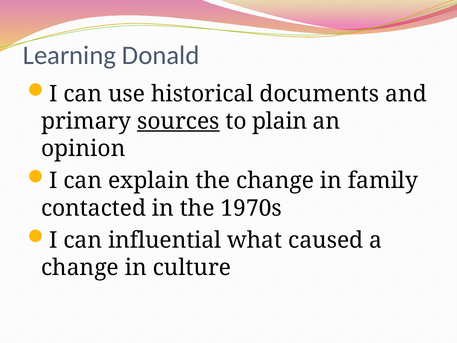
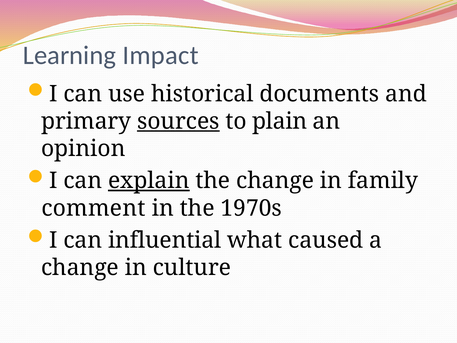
Donald: Donald -> Impact
explain underline: none -> present
contacted: contacted -> comment
